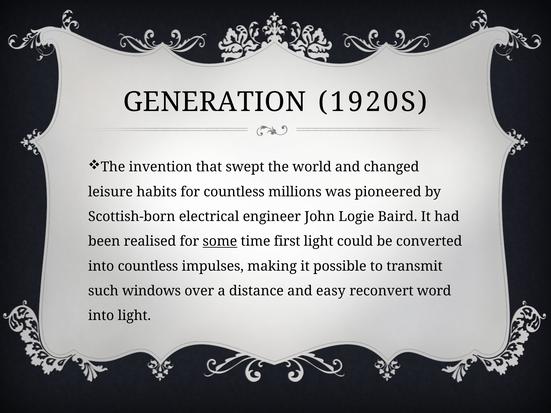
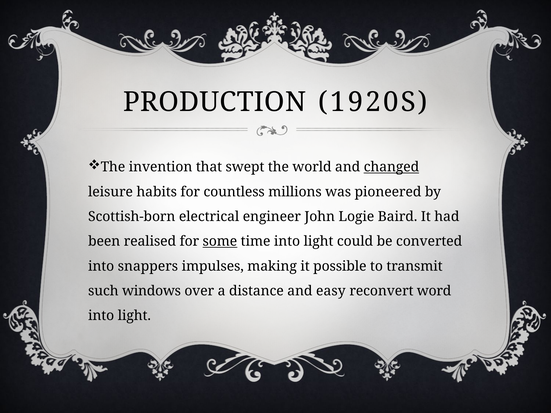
GENERATION: GENERATION -> PRODUCTION
changed underline: none -> present
time first: first -> into
into countless: countless -> snappers
